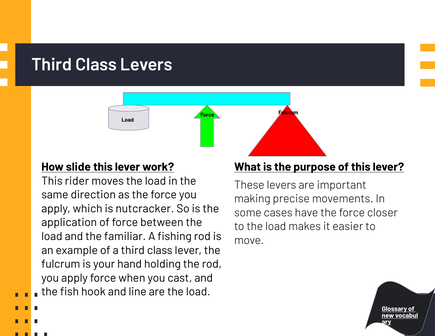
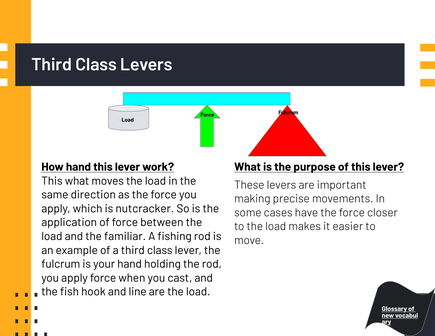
How slide: slide -> hand
This rider: rider -> what
